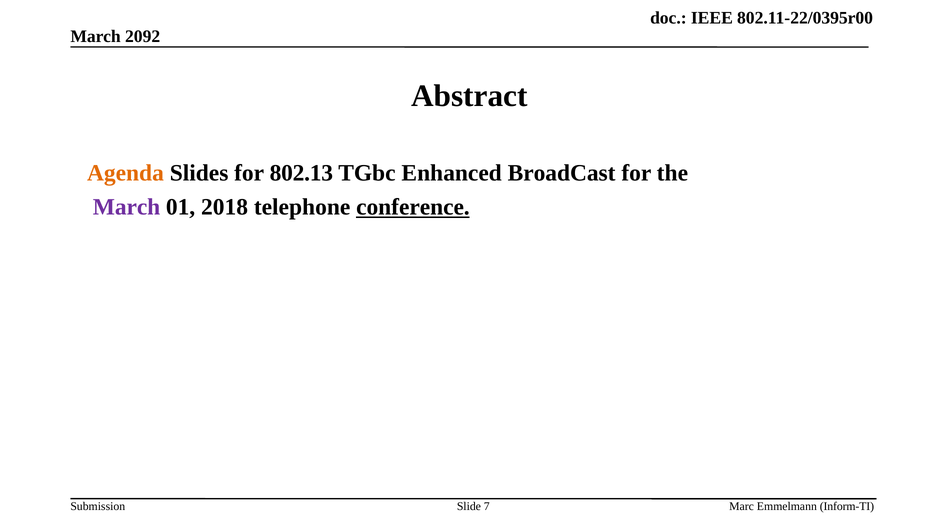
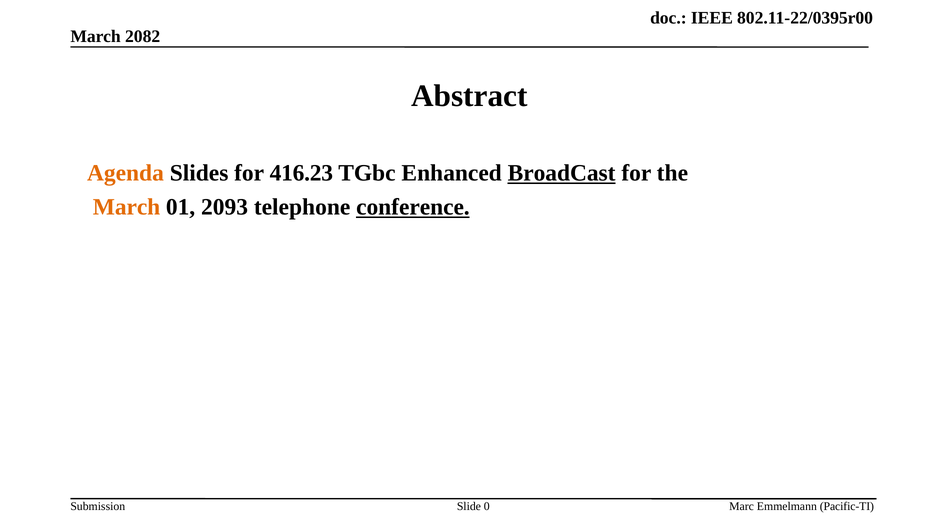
2092: 2092 -> 2082
802.13: 802.13 -> 416.23
BroadCast underline: none -> present
March at (127, 207) colour: purple -> orange
2018: 2018 -> 2093
7: 7 -> 0
Inform-TI: Inform-TI -> Pacific-TI
